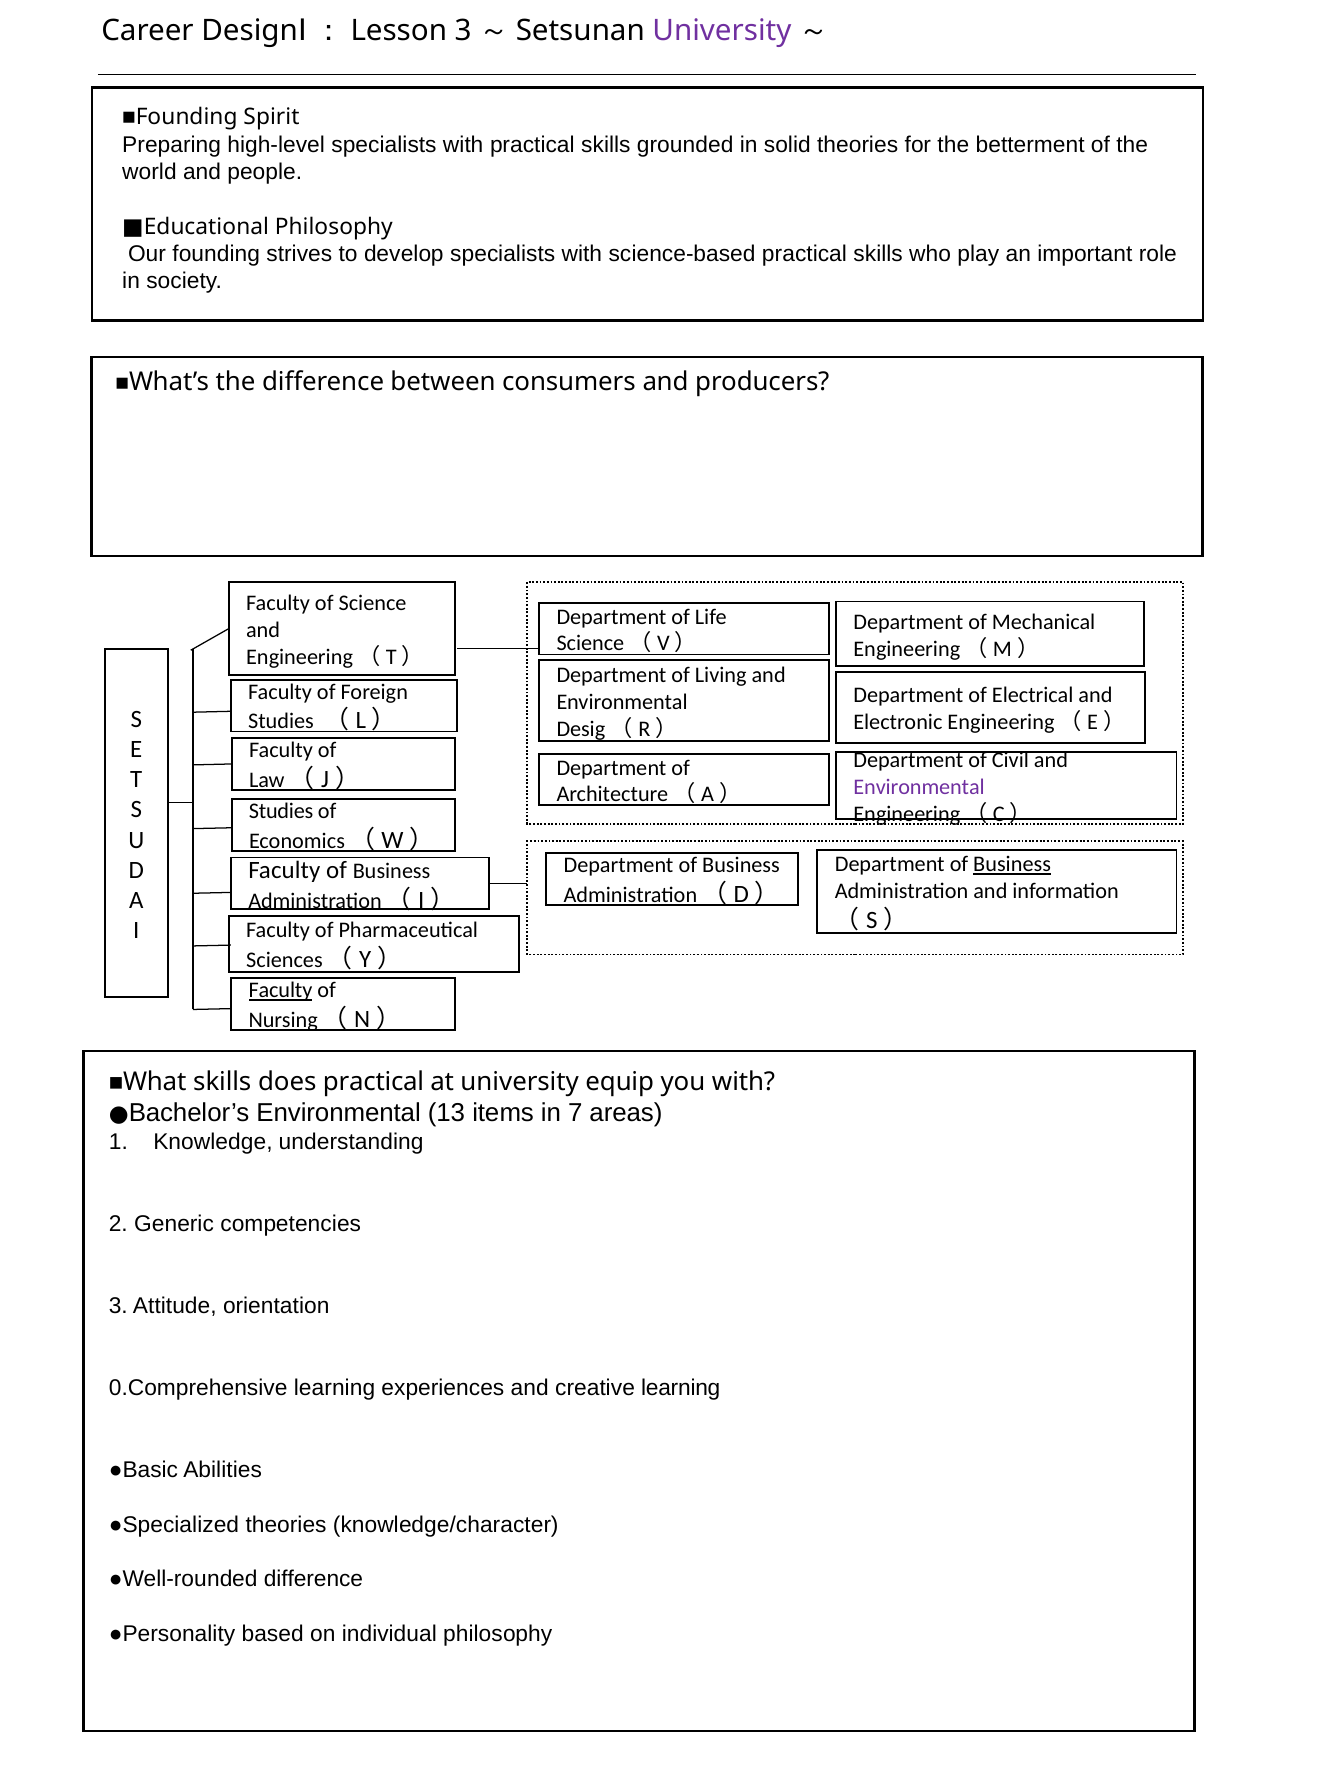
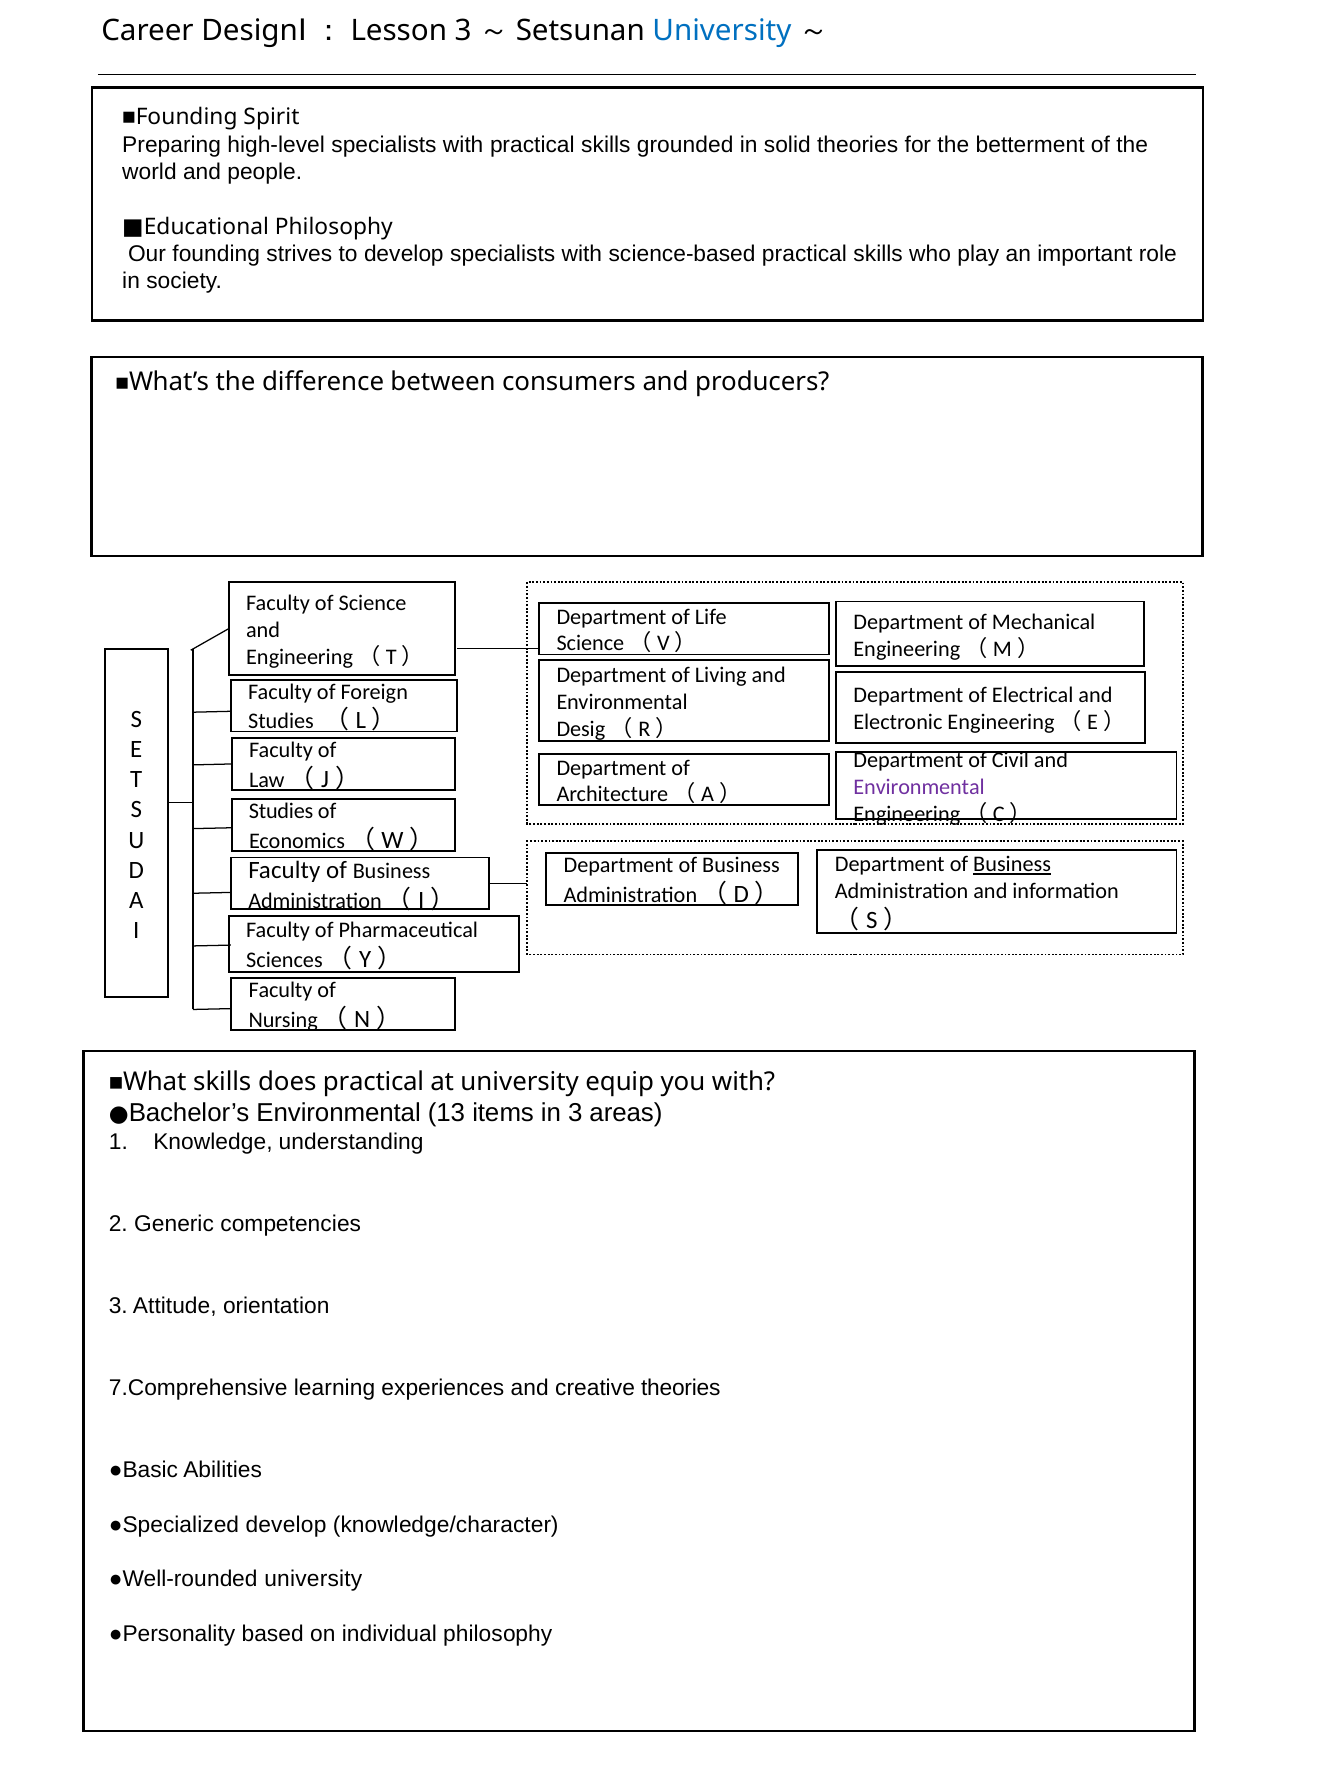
University at (722, 30) colour: purple -> blue
Faculty at (280, 990) underline: present -> none
in 7: 7 -> 3
0.Comprehensive: 0.Comprehensive -> 7.Comprehensive
creative learning: learning -> theories
●Specialized theories: theories -> develop
●Well-rounded difference: difference -> university
